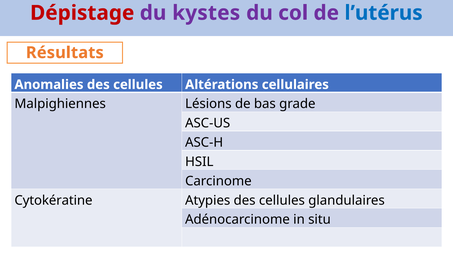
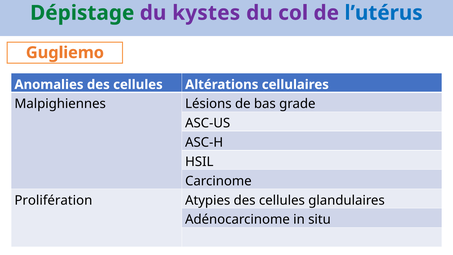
Dépistage colour: red -> green
Résultats: Résultats -> Gugliemo
Cytokératine: Cytokératine -> Prolifération
